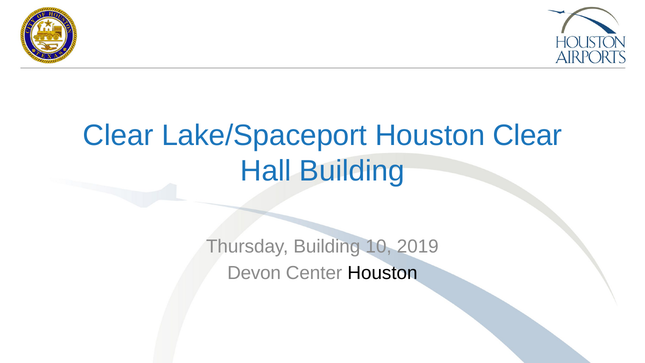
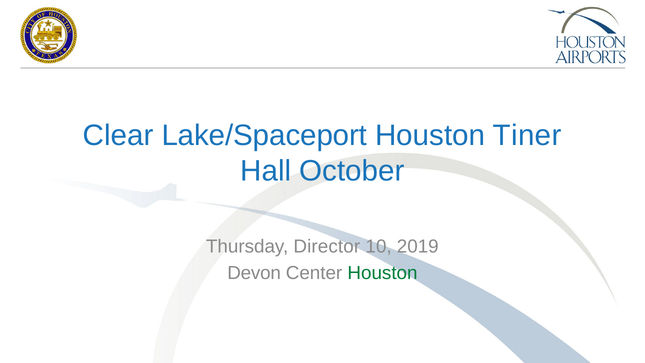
Houston Clear: Clear -> Tiner
Hall Building: Building -> October
Thursday Building: Building -> Director
Houston at (382, 273) colour: black -> green
